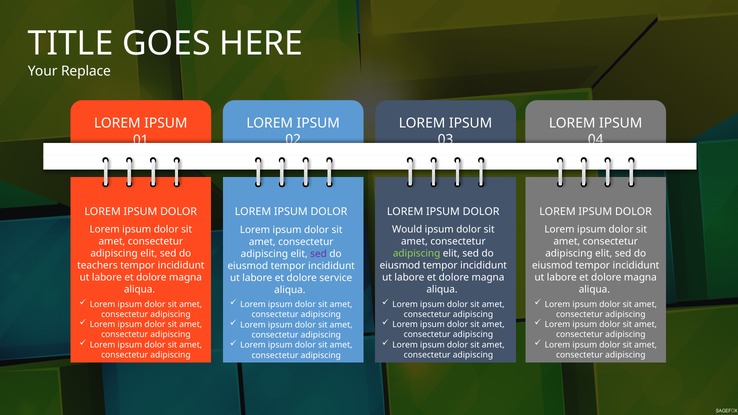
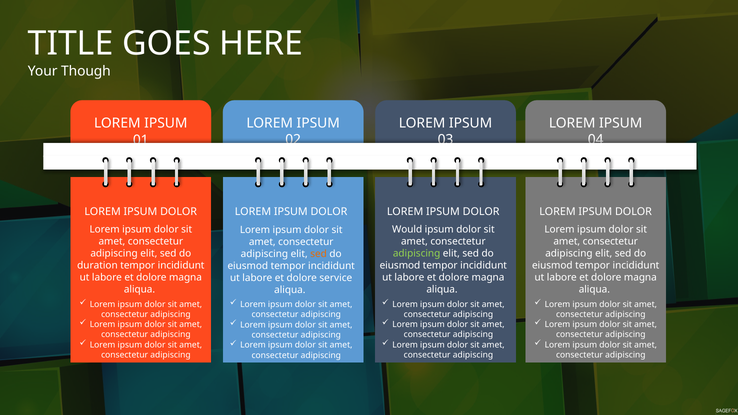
Replace: Replace -> Though
sed at (319, 254) colour: purple -> orange
teachers: teachers -> duration
